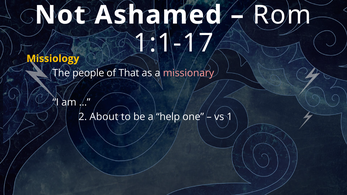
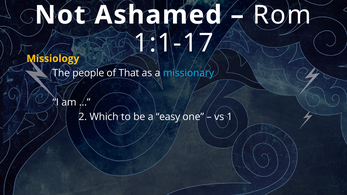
missionary colour: pink -> light blue
About: About -> Which
help: help -> easy
